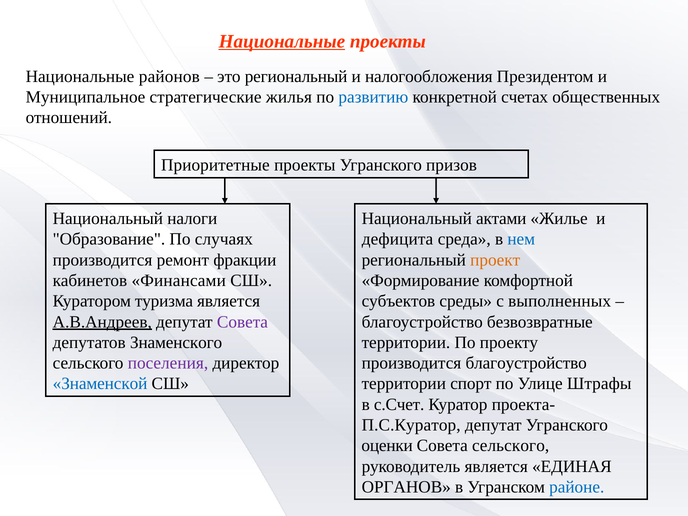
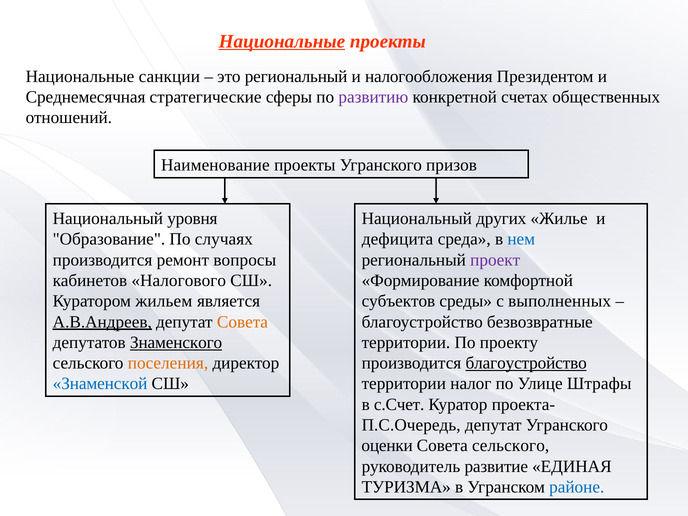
районов: районов -> санкции
Муниципальное: Муниципальное -> Среднемесячная
жилья: жилья -> сферы
развитию colour: blue -> purple
Приоритетные: Приоритетные -> Наименование
налоги: налоги -> уровня
актами: актами -> других
фракции: фракции -> вопросы
проект colour: orange -> purple
Финансами: Финансами -> Налогового
туризма: туризма -> жильем
Совета at (242, 322) colour: purple -> orange
Знаменского underline: none -> present
поселения colour: purple -> orange
благоустройство at (526, 363) underline: none -> present
спорт: спорт -> налог
П.С.Куратор: П.С.Куратор -> П.С.Очередь
руководитель является: является -> развитие
ОРГАНОВ: ОРГАНОВ -> ТУРИЗМА
